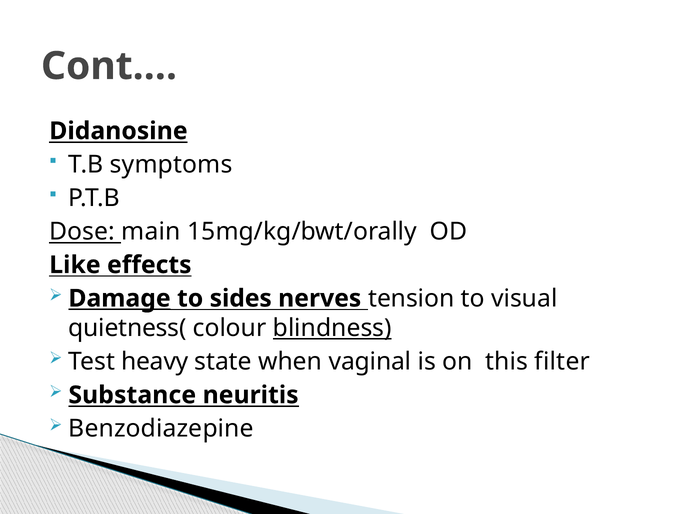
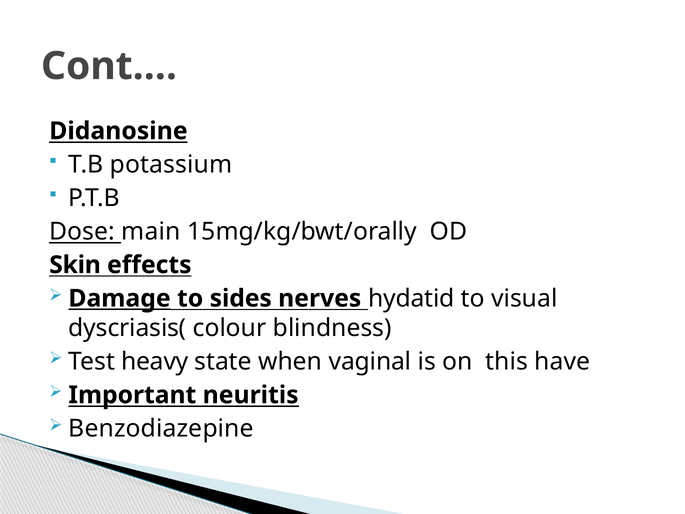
symptoms: symptoms -> potassium
Like: Like -> Skin
tension: tension -> hydatid
quietness(: quietness( -> dyscriasis(
blindness underline: present -> none
filter: filter -> have
Substance: Substance -> Important
